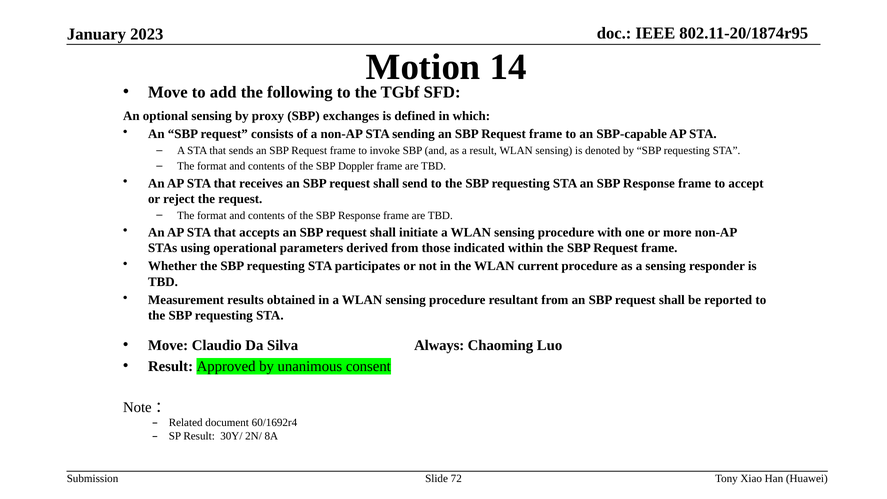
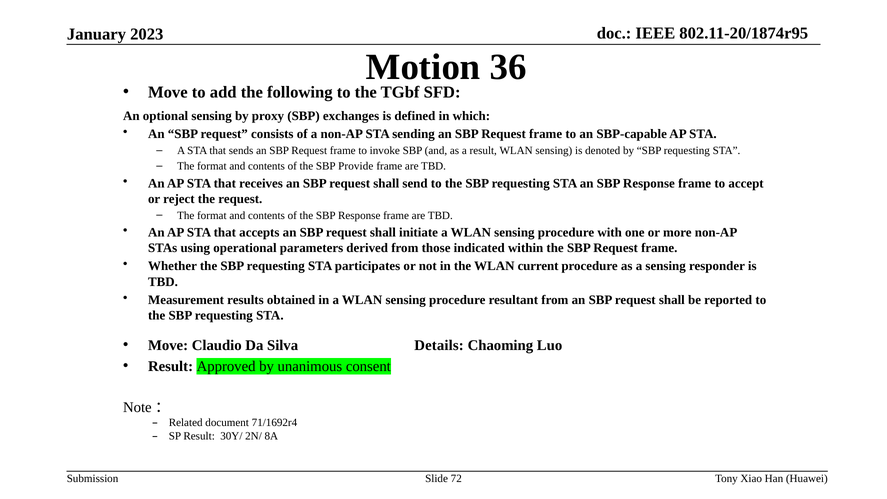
14: 14 -> 36
Doppler: Doppler -> Provide
Always: Always -> Details
60/1692r4: 60/1692r4 -> 71/1692r4
